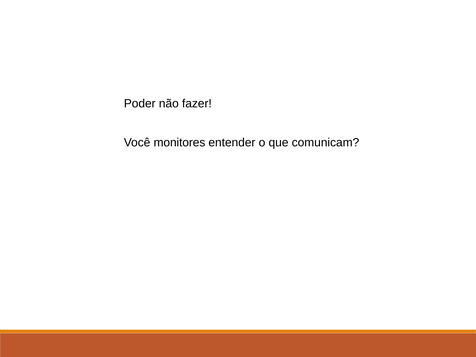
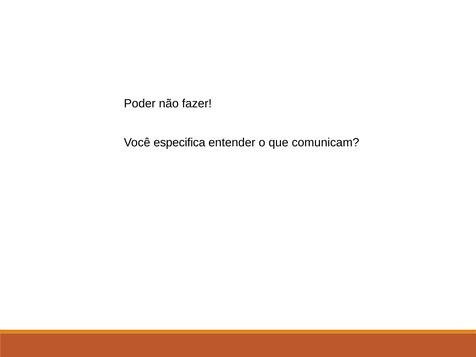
monitores: monitores -> especifica
